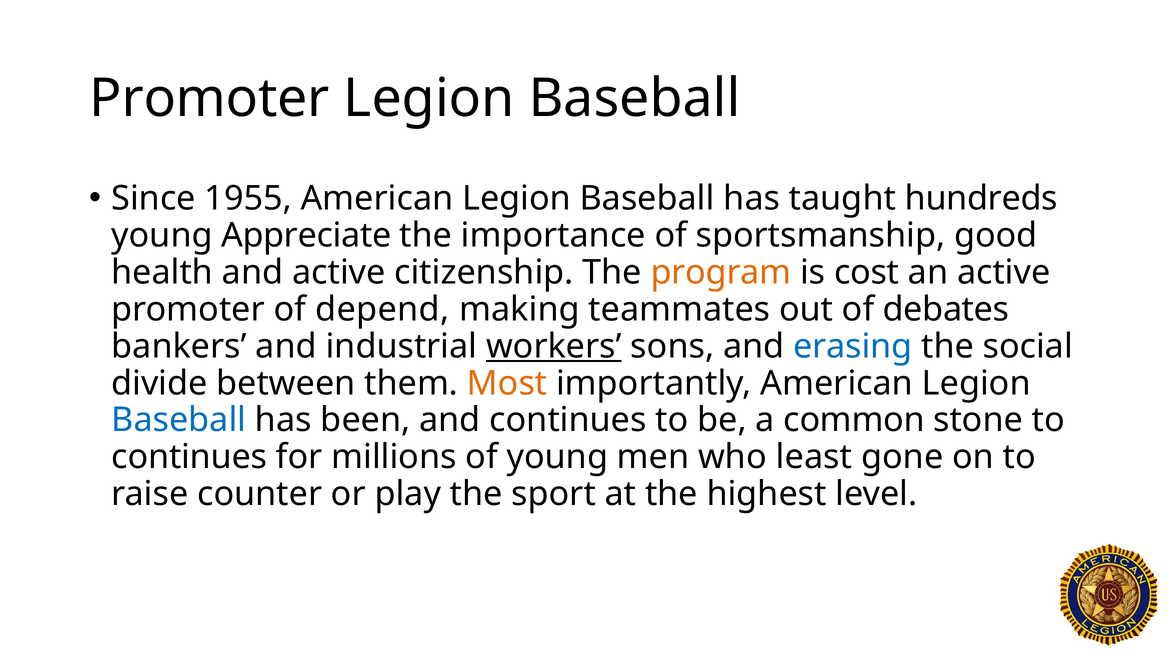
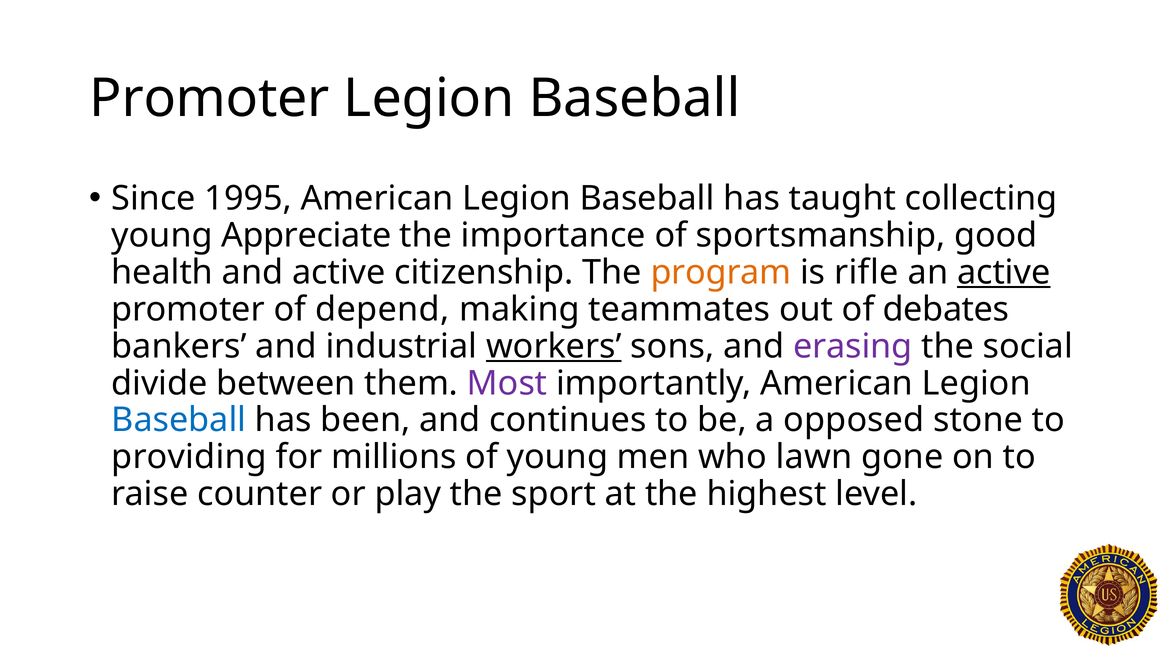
1955: 1955 -> 1995
hundreds: hundreds -> collecting
cost: cost -> rifle
active at (1004, 272) underline: none -> present
erasing colour: blue -> purple
Most colour: orange -> purple
common: common -> opposed
continues at (189, 457): continues -> providing
least: least -> lawn
